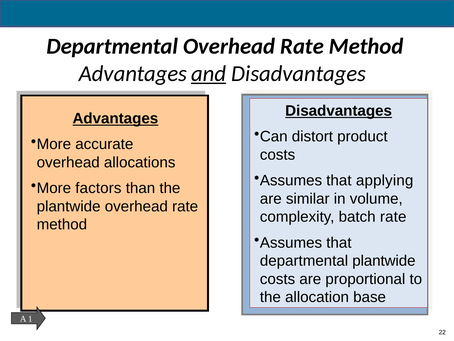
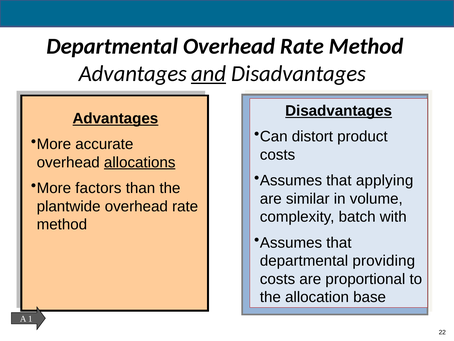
allocations underline: none -> present
batch rate: rate -> with
departmental plantwide: plantwide -> providing
